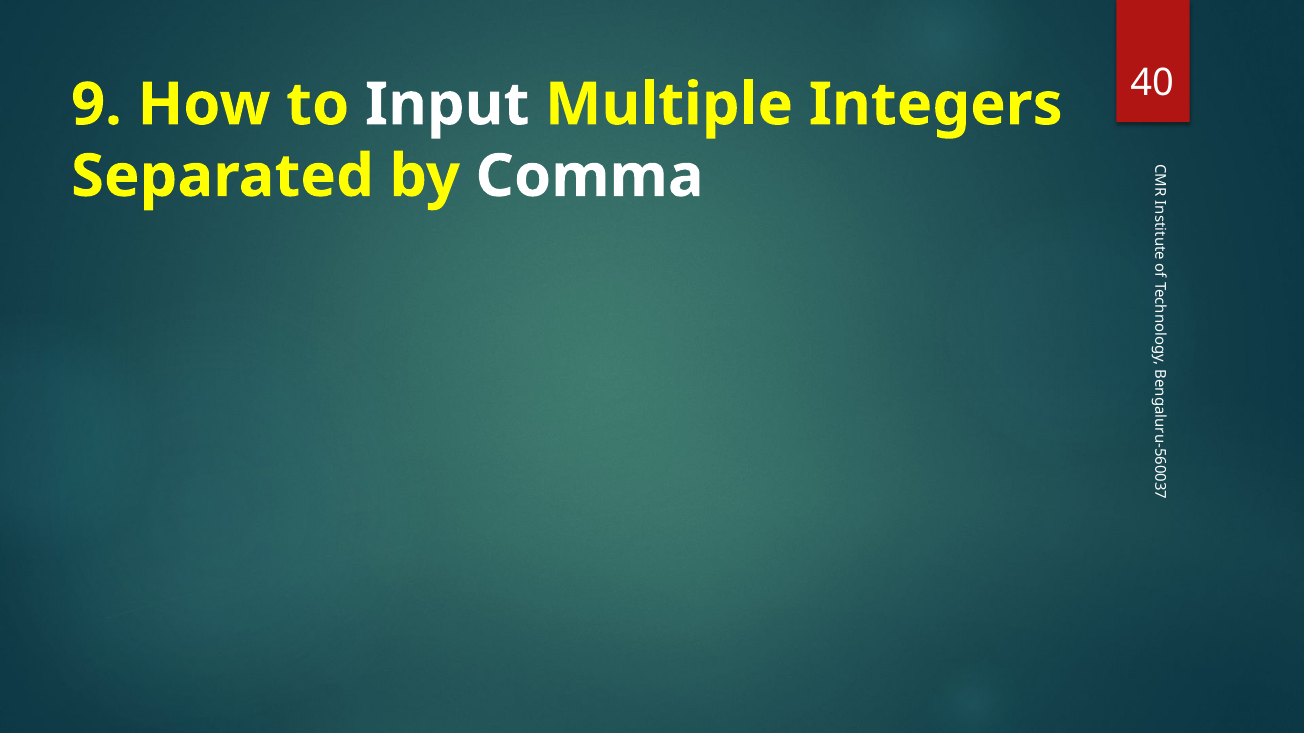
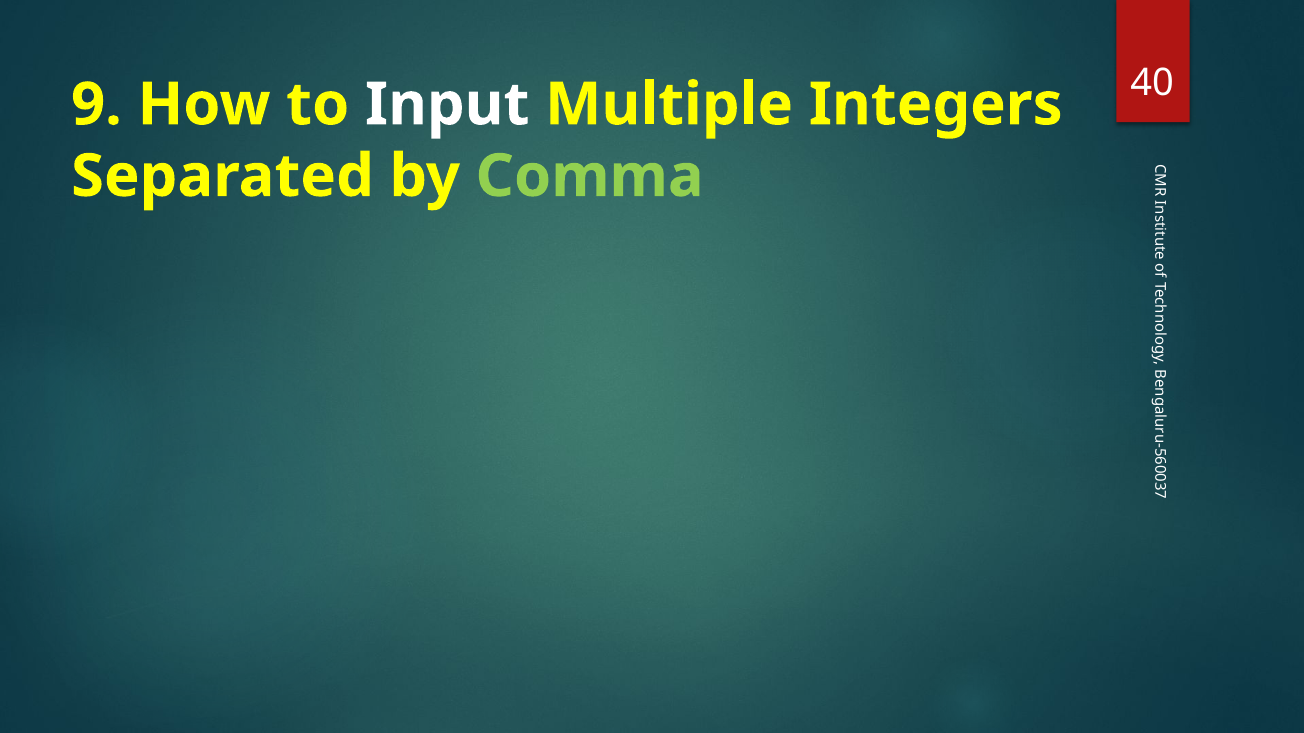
Comma colour: white -> light green
